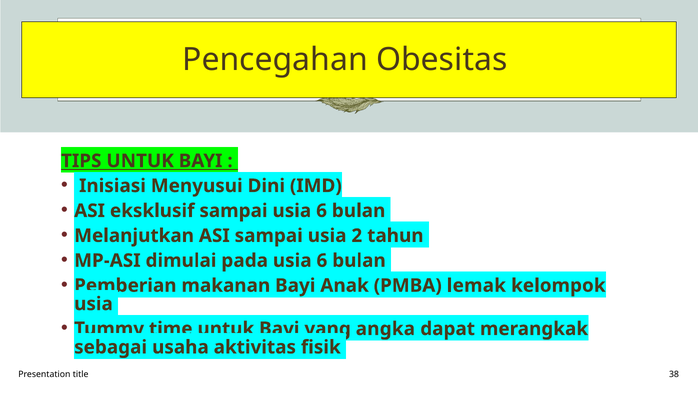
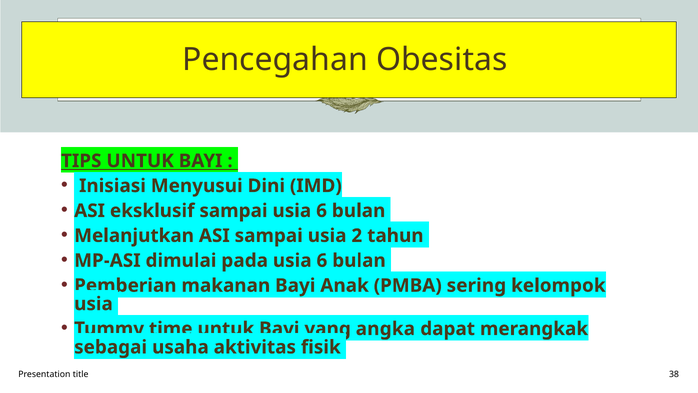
lemak: lemak -> sering
